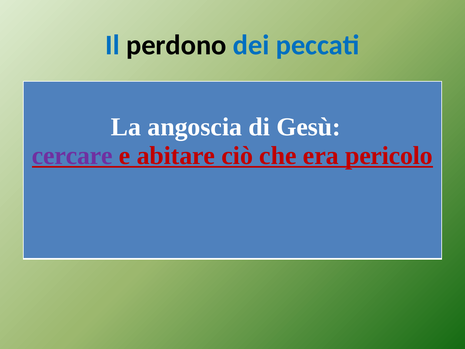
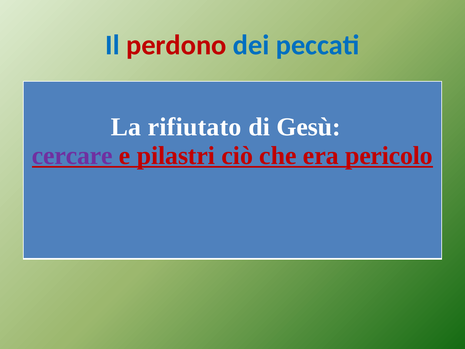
perdono colour: black -> red
angoscia: angoscia -> rifiutato
abitare: abitare -> pilastri
